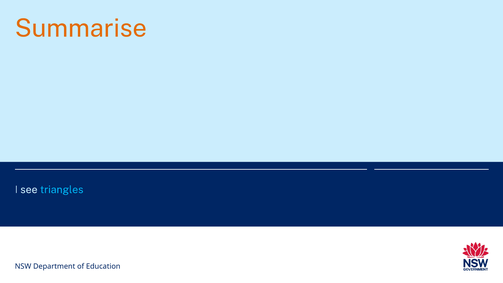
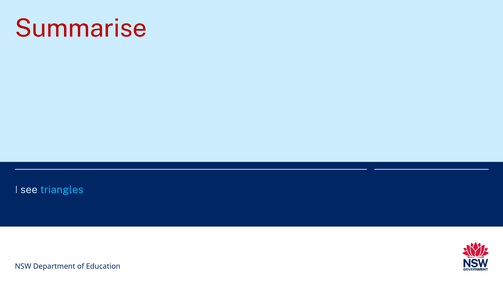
Summarise colour: orange -> red
